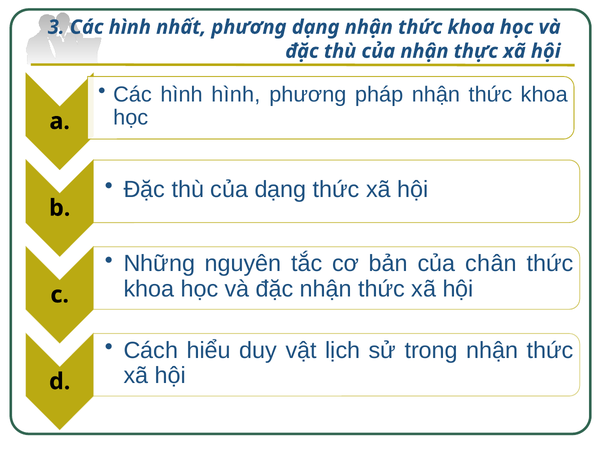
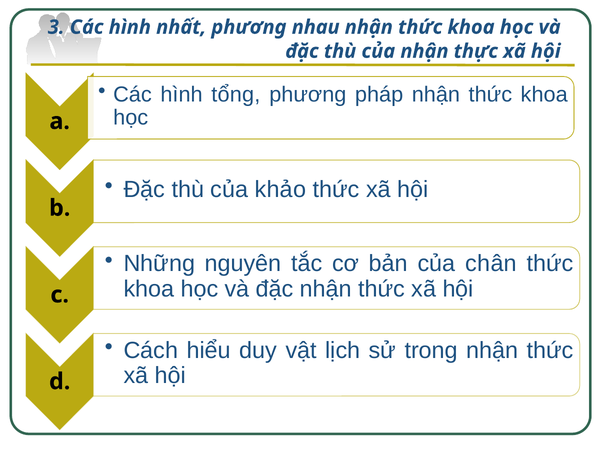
phương dạng: dạng -> nhau
hình hình: hình -> tổng
của dạng: dạng -> khảo
